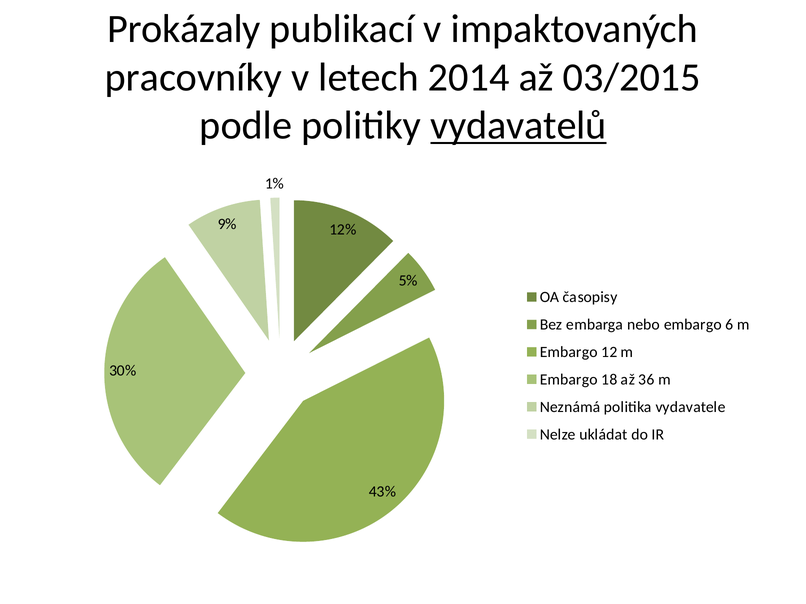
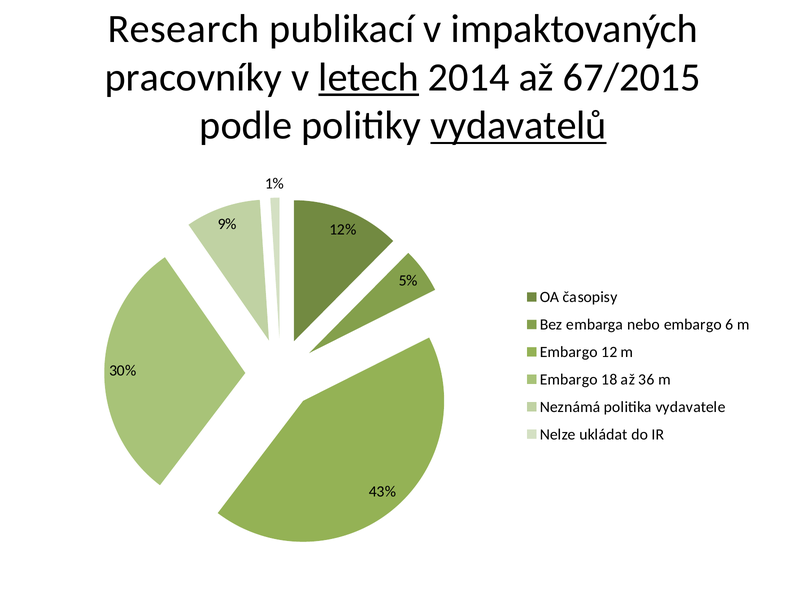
Prokázaly: Prokázaly -> Research
letech underline: none -> present
03/2015: 03/2015 -> 67/2015
